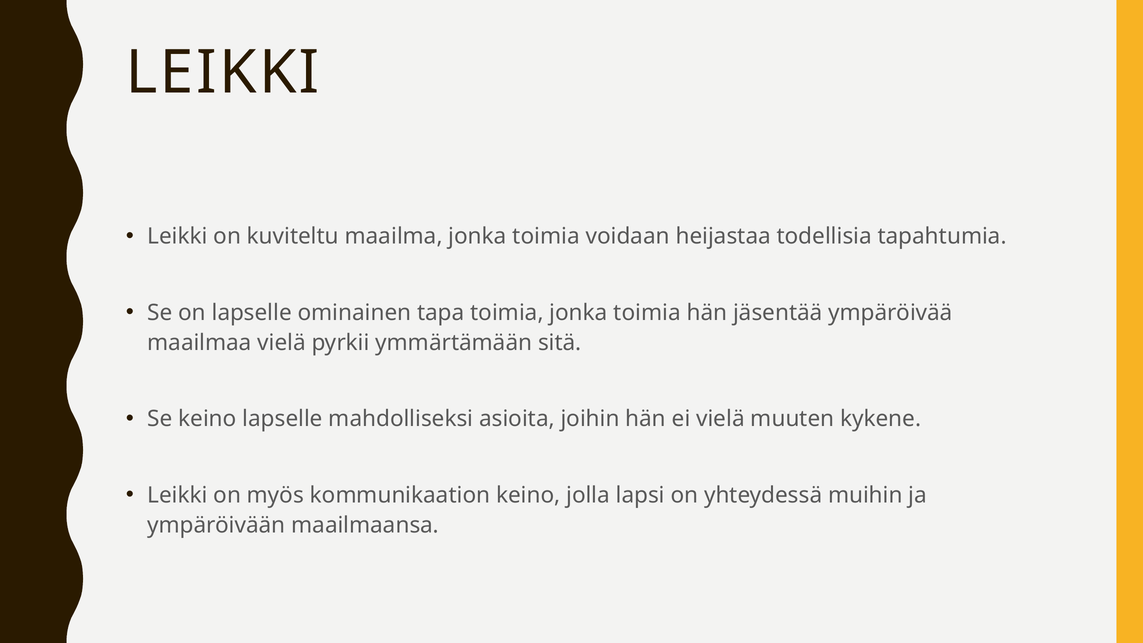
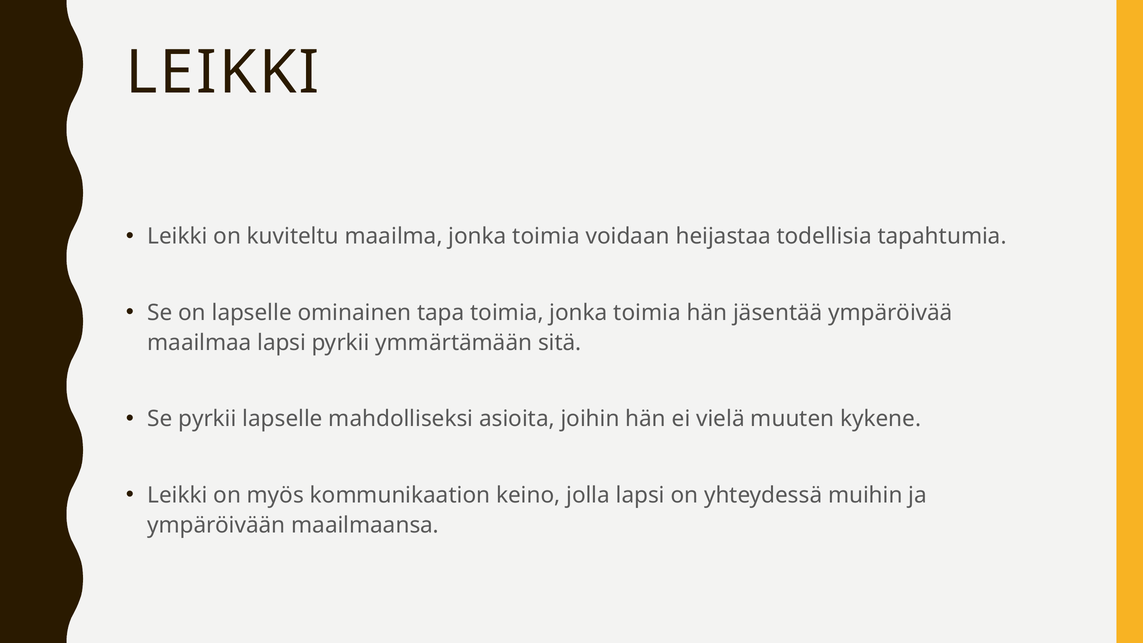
maailmaa vielä: vielä -> lapsi
Se keino: keino -> pyrkii
